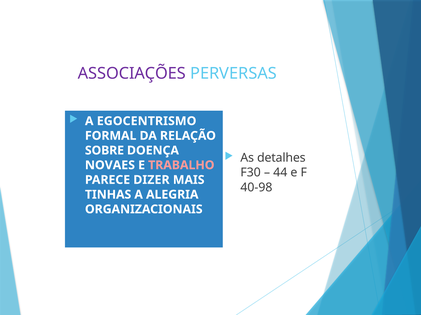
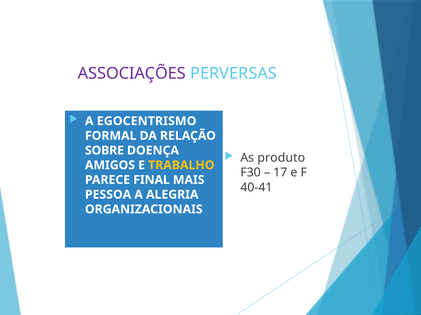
detalhes: detalhes -> produto
NOVAES: NOVAES -> AMIGOS
TRABALHO colour: pink -> yellow
44: 44 -> 17
DIZER: DIZER -> FINAL
40-98: 40-98 -> 40-41
TINHAS: TINHAS -> PESSOA
